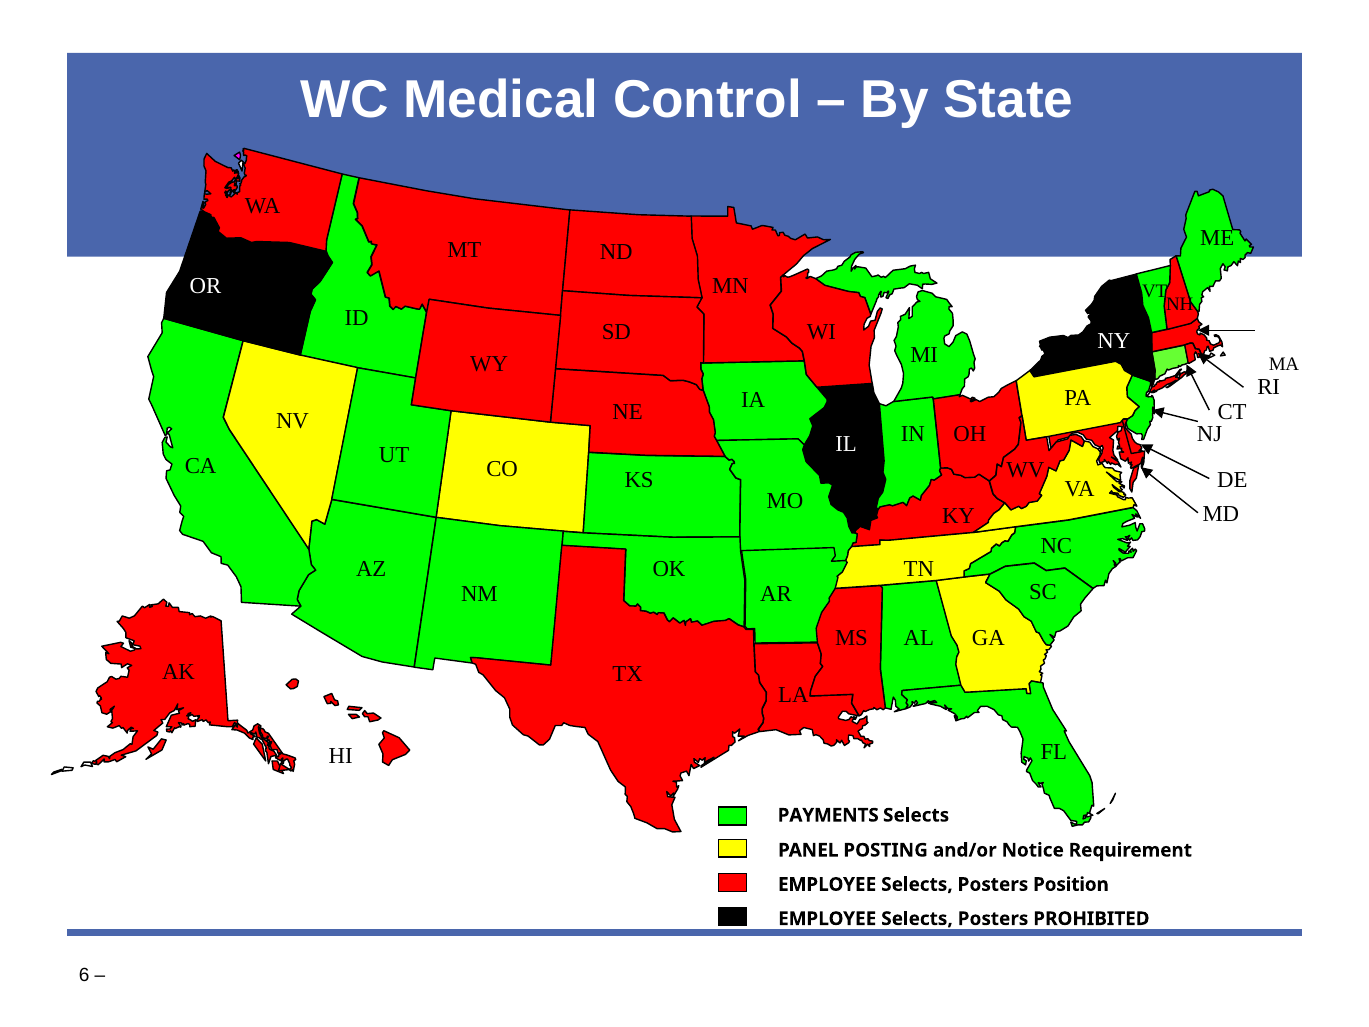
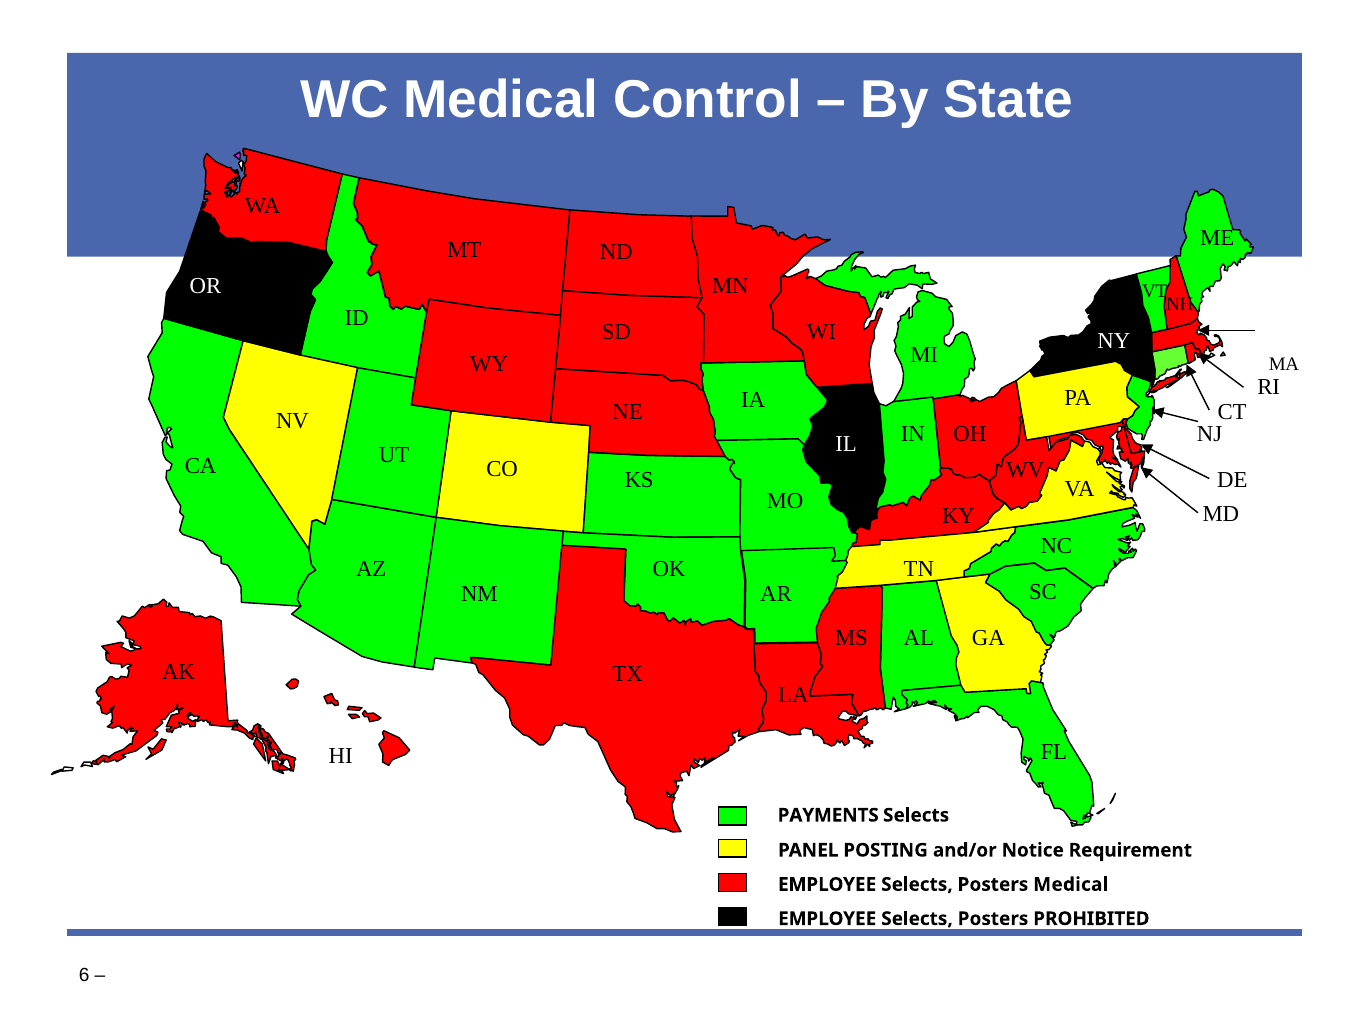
Posters Position: Position -> Medical
